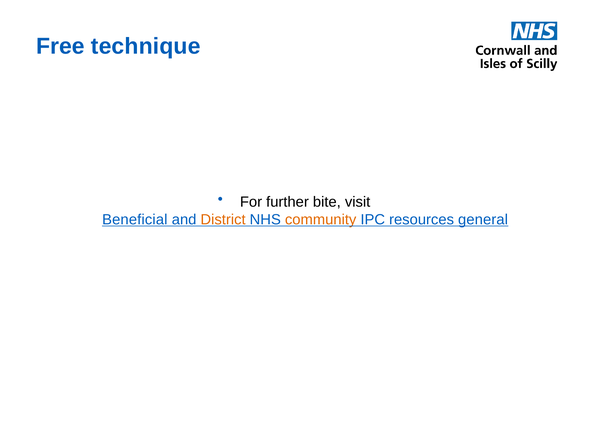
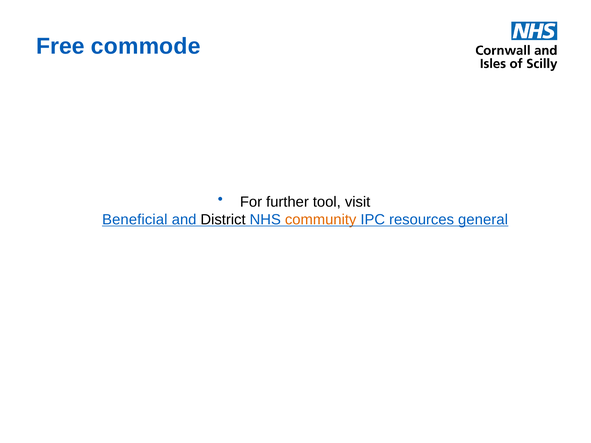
technique: technique -> commode
bite: bite -> tool
District colour: orange -> black
